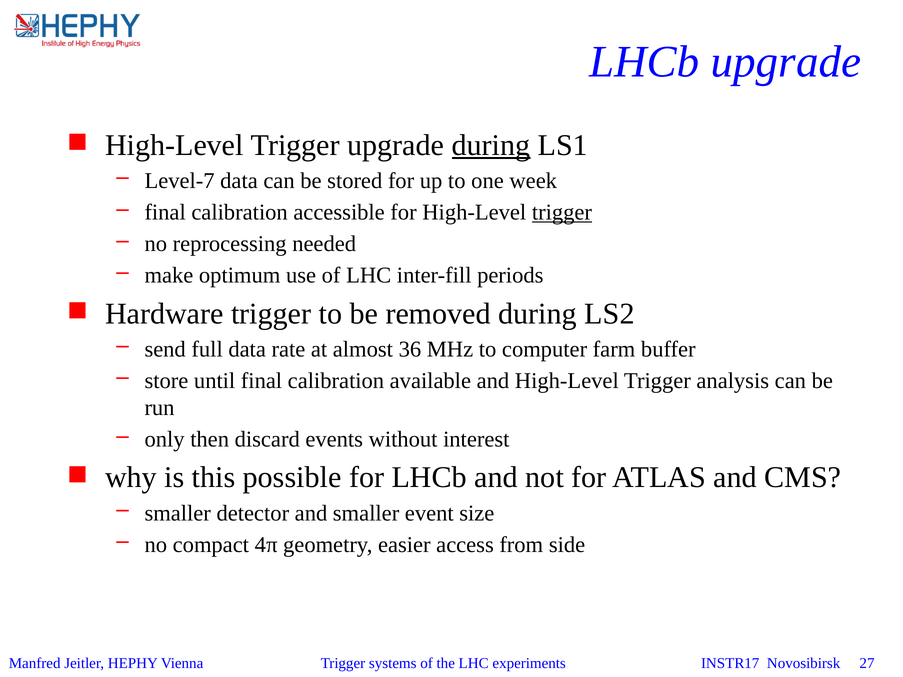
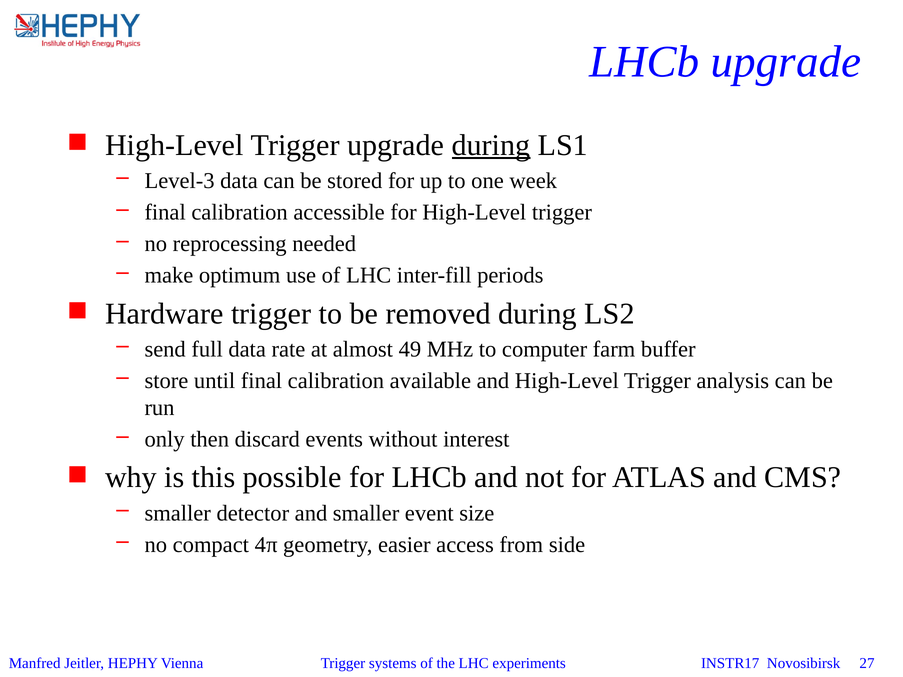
Level-7: Level-7 -> Level-3
trigger at (562, 212) underline: present -> none
36: 36 -> 49
